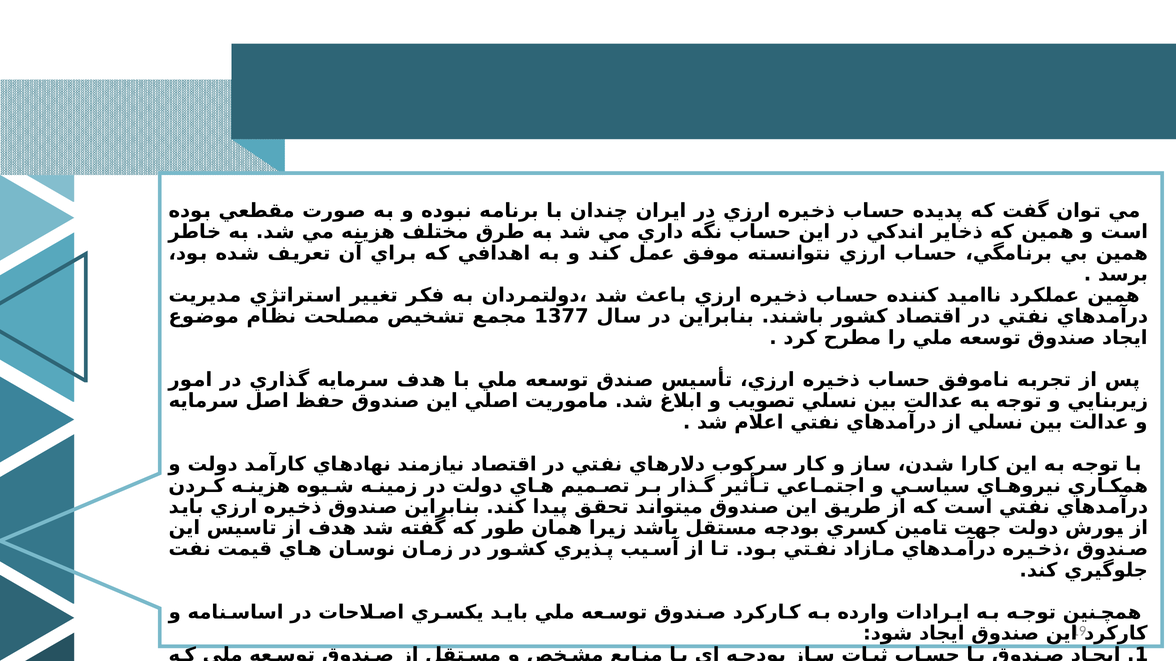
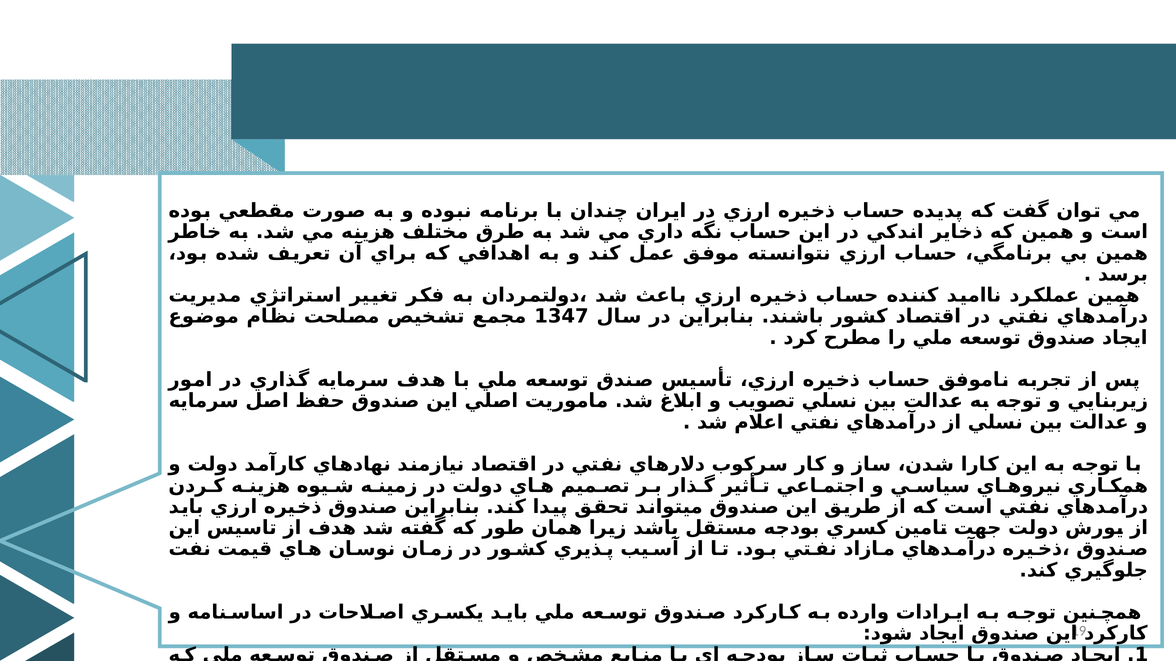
1377: 1377 -> 1347
